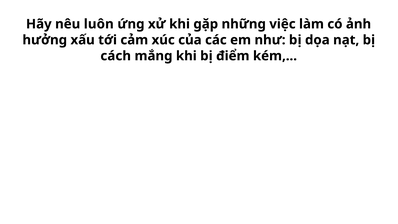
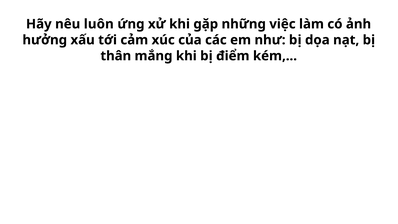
cách: cách -> thân
